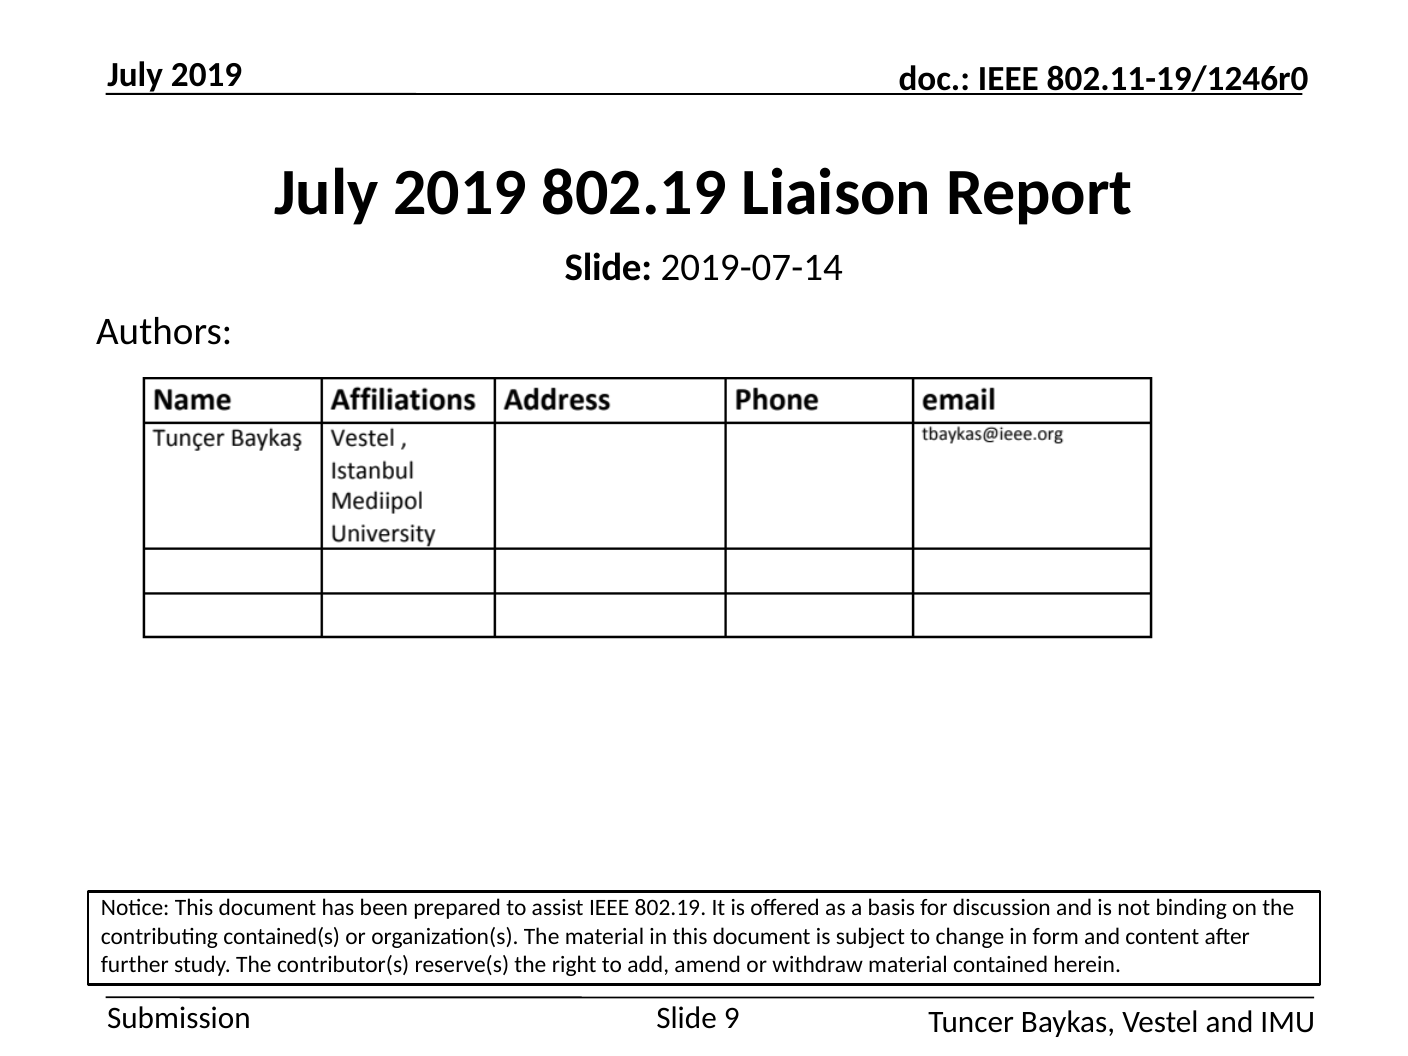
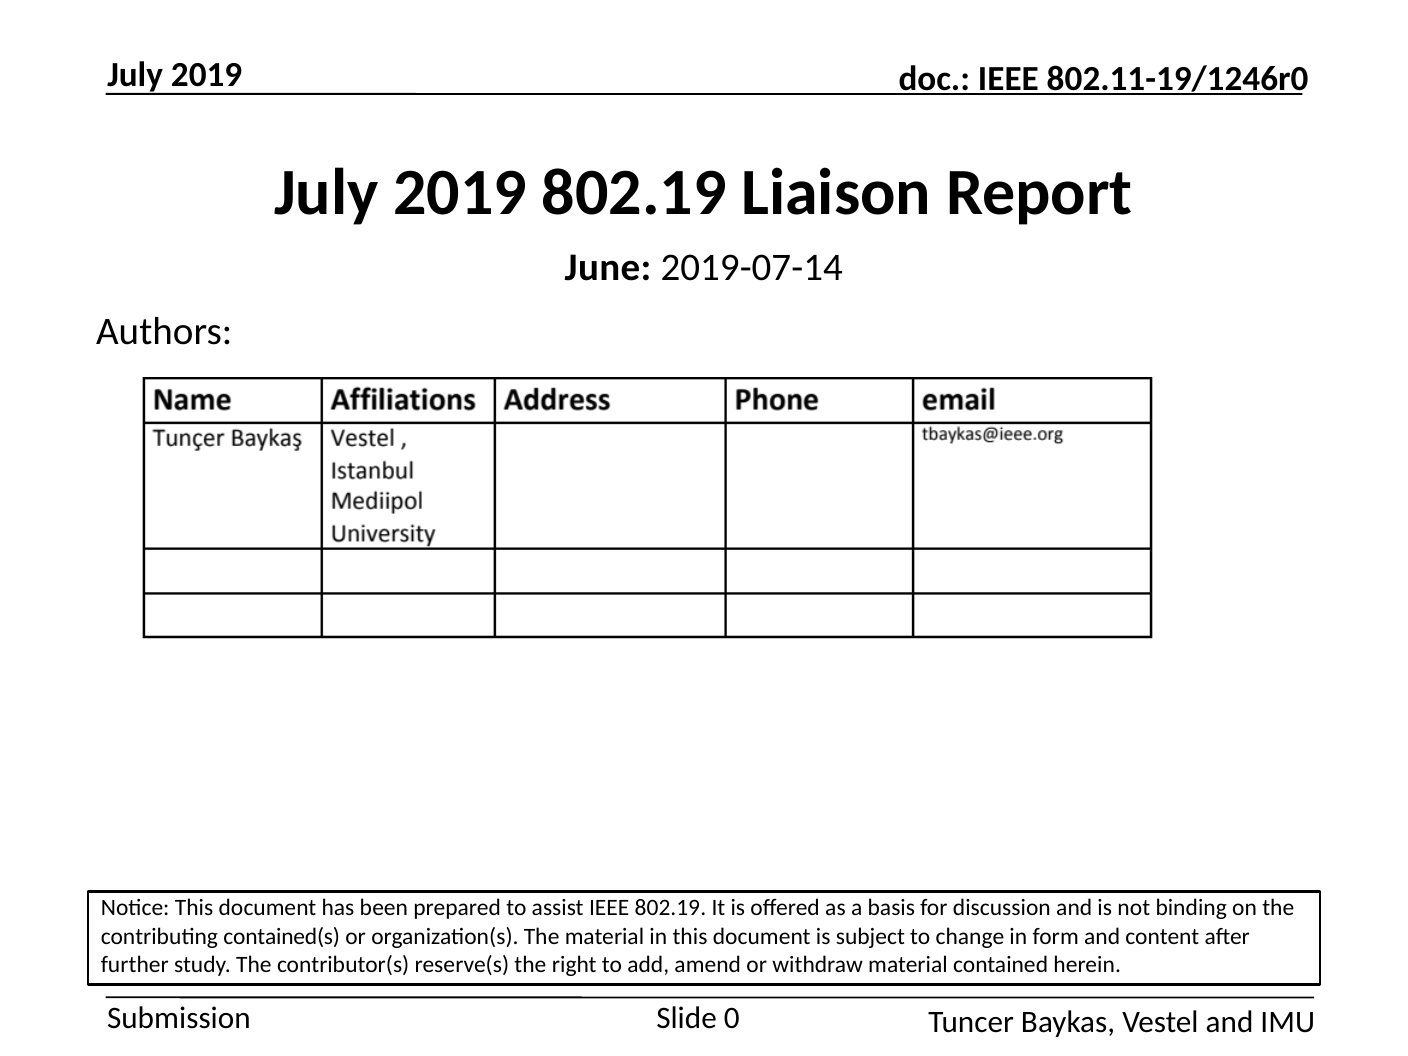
Slide at (608, 268): Slide -> June
9: 9 -> 0
